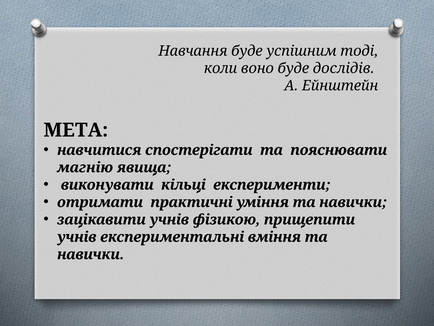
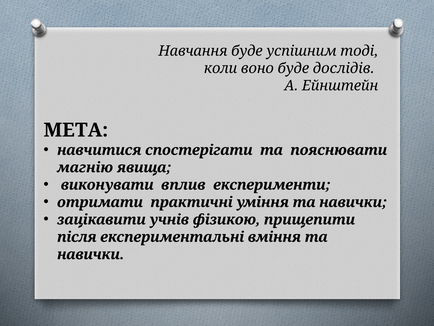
кільці: кільці -> вплив
учнів at (77, 237): учнів -> після
